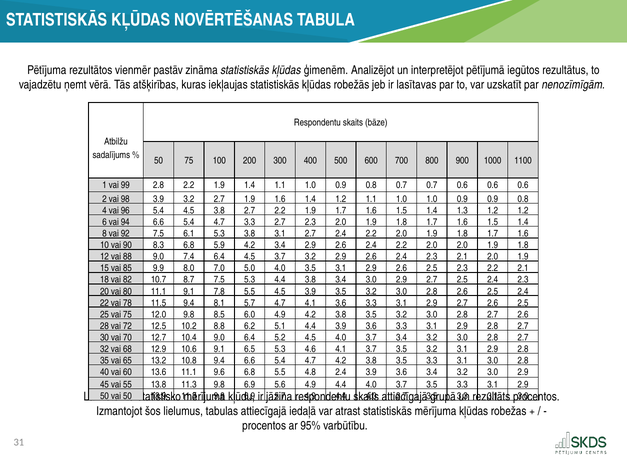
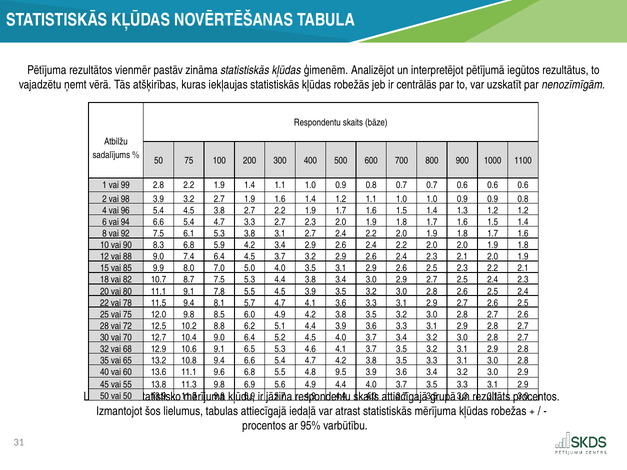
lasītavas: lasītavas -> centrālās
4.8 2.4: 2.4 -> 9.5
